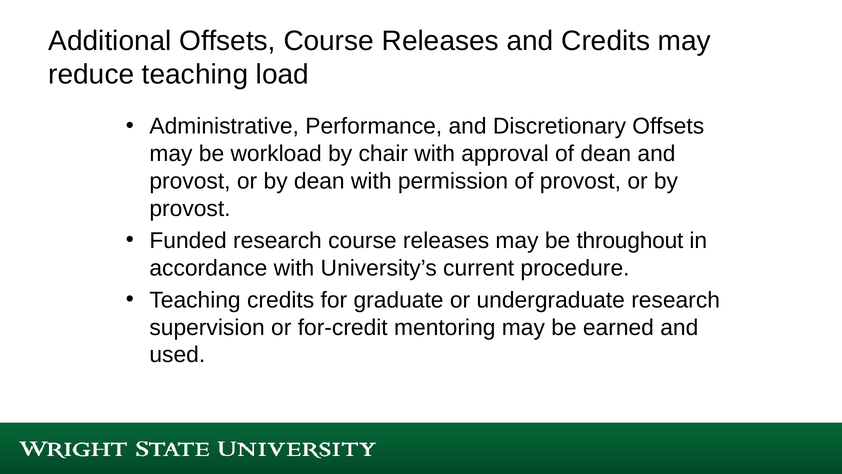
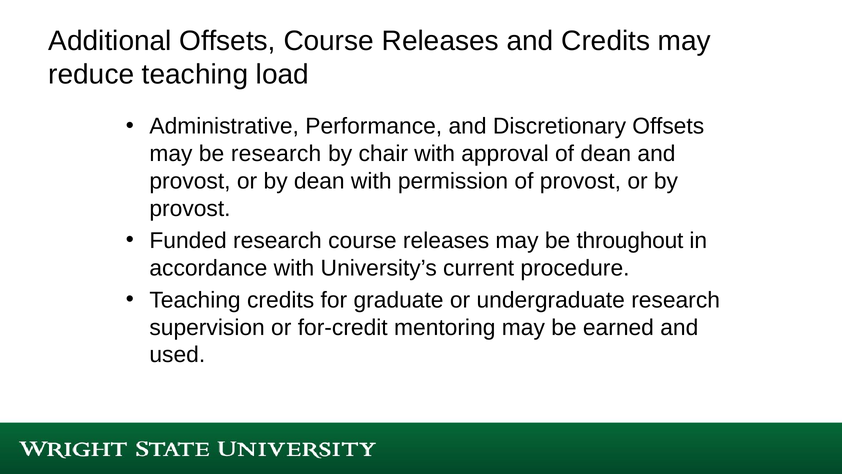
be workload: workload -> research
